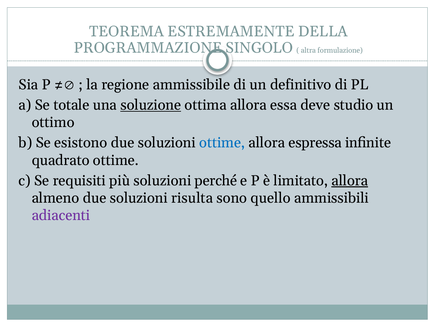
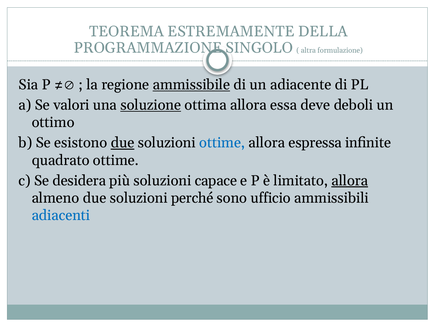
ammissibile underline: none -> present
definitivo: definitivo -> adiacente
totale: totale -> valori
studio: studio -> deboli
due at (123, 142) underline: none -> present
requisiti: requisiti -> desidera
perché: perché -> capace
risulta: risulta -> perché
quello: quello -> ufficio
adiacenti colour: purple -> blue
